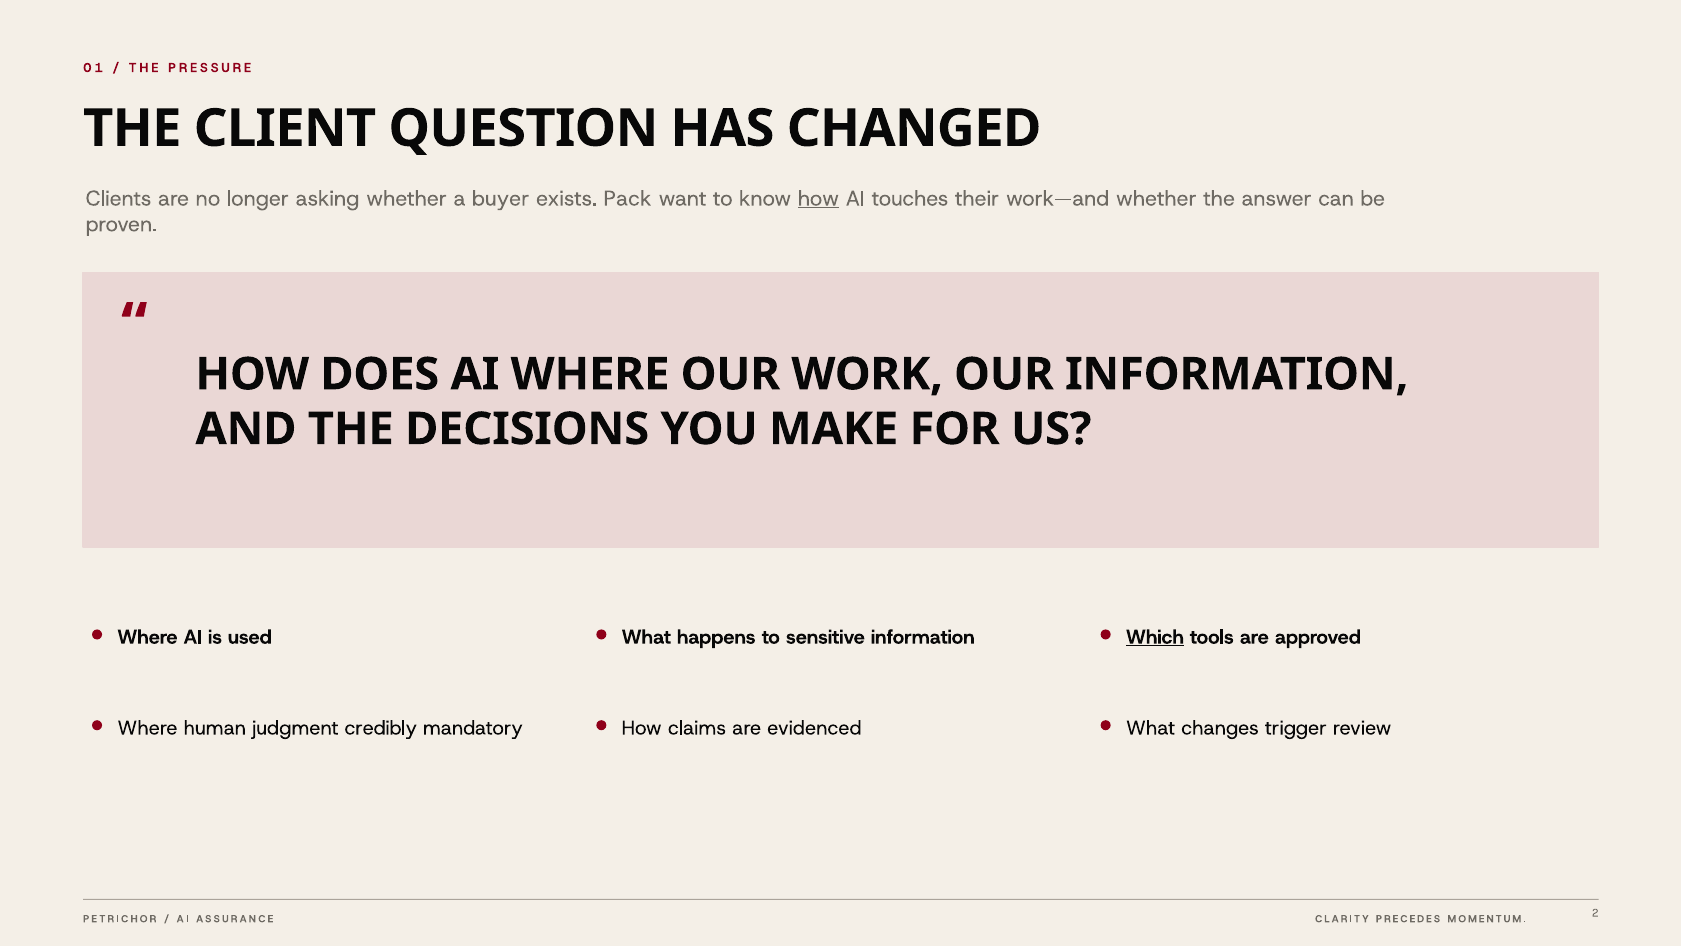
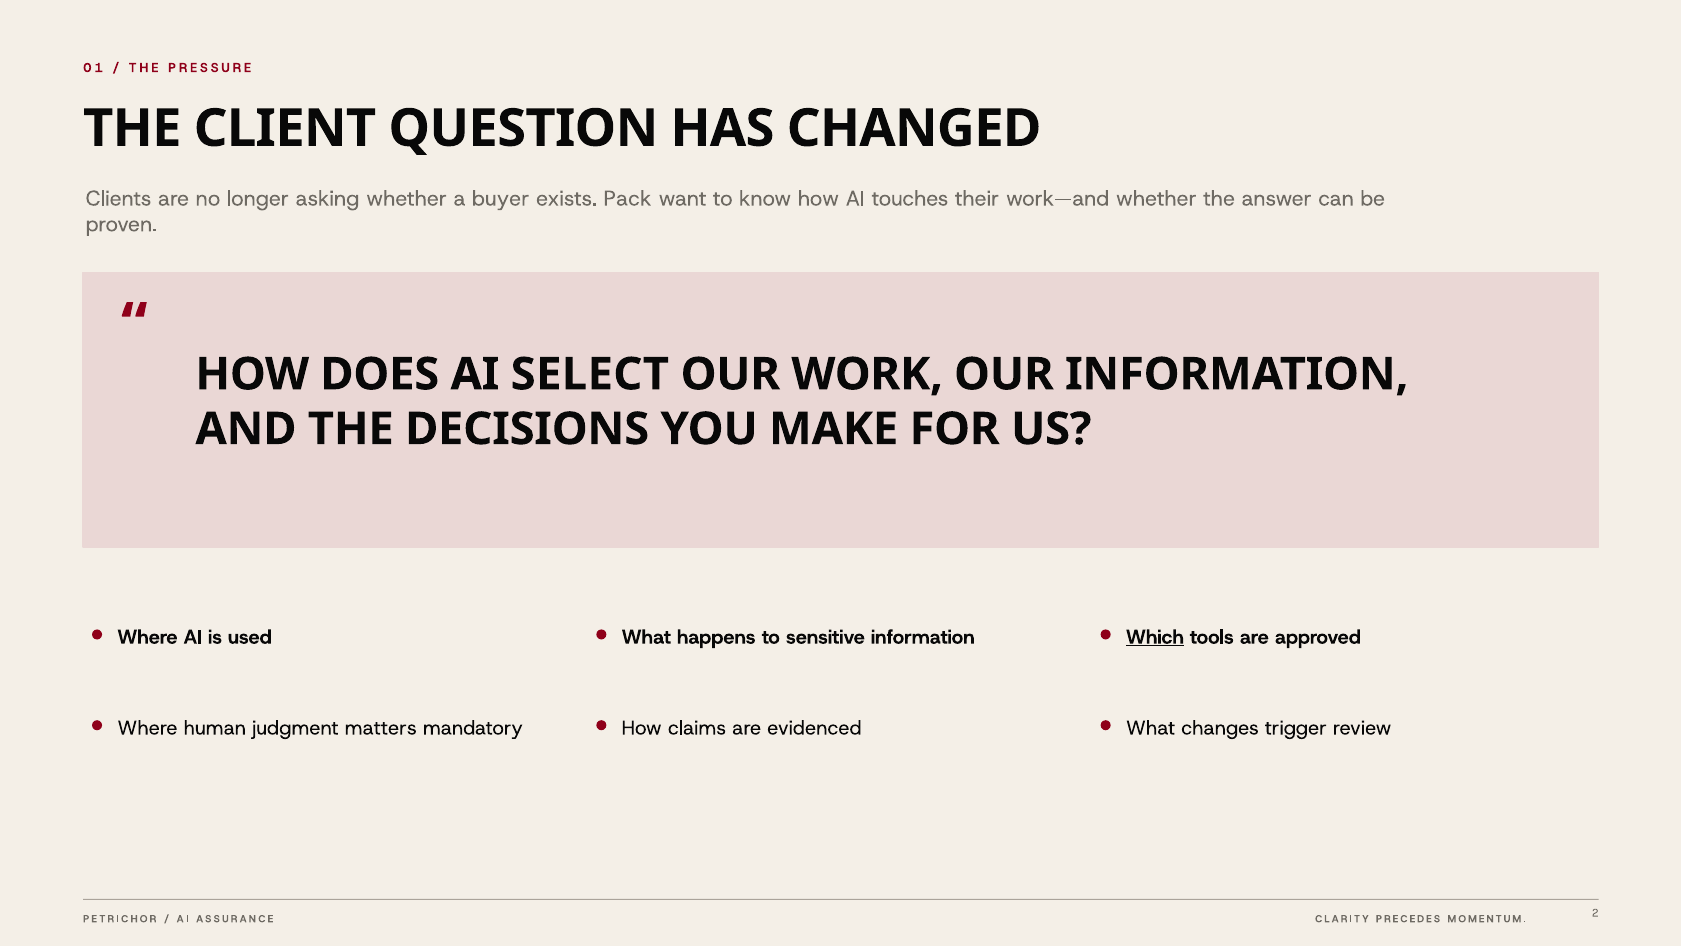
how at (819, 198) underline: present -> none
AI WHERE: WHERE -> SELECT
credibly: credibly -> matters
